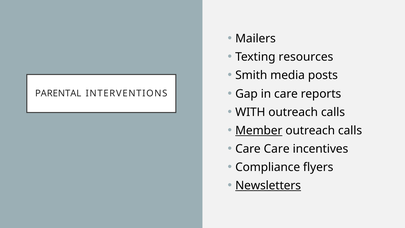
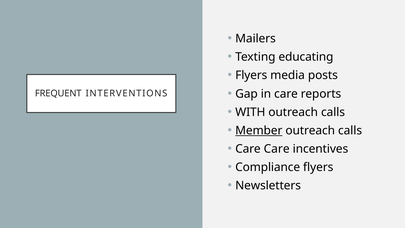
resources: resources -> educating
Smith at (251, 75): Smith -> Flyers
PARENTAL: PARENTAL -> FREQUENT
Newsletters underline: present -> none
